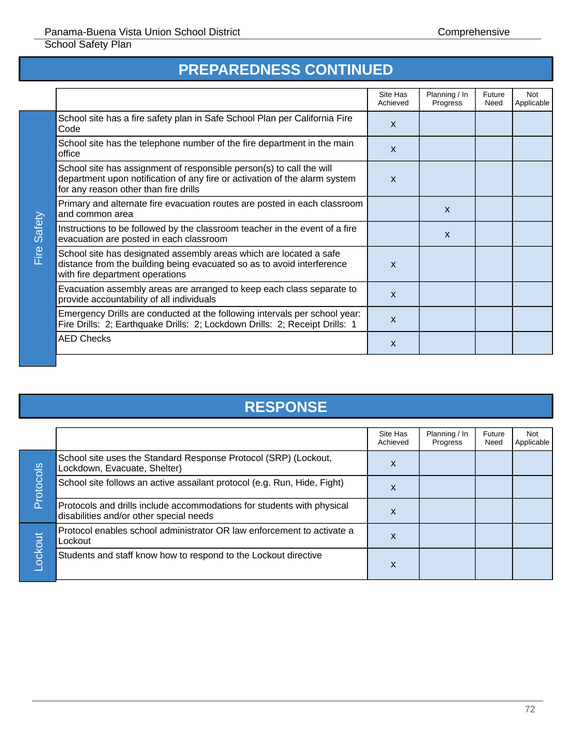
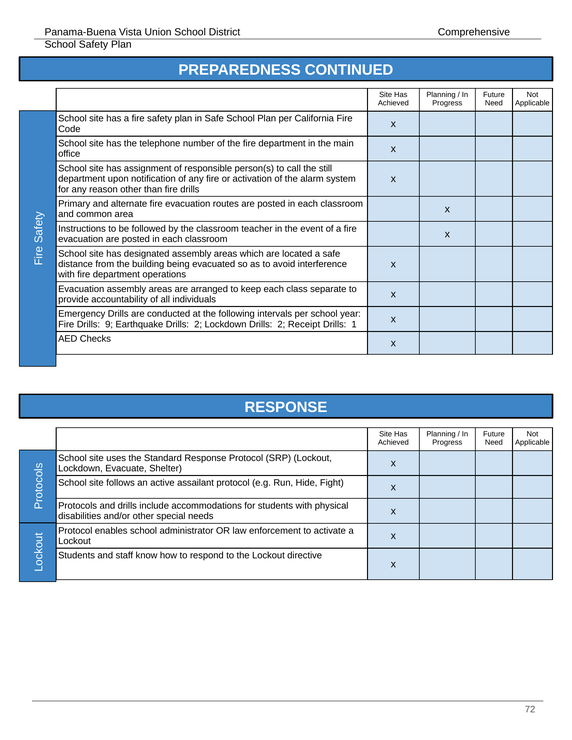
will: will -> still
Fire Drills 2: 2 -> 9
